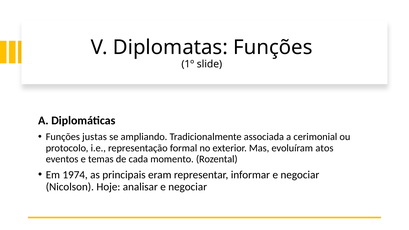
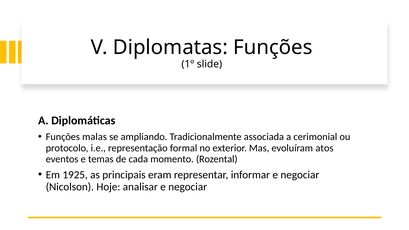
justas: justas -> malas
1974: 1974 -> 1925
